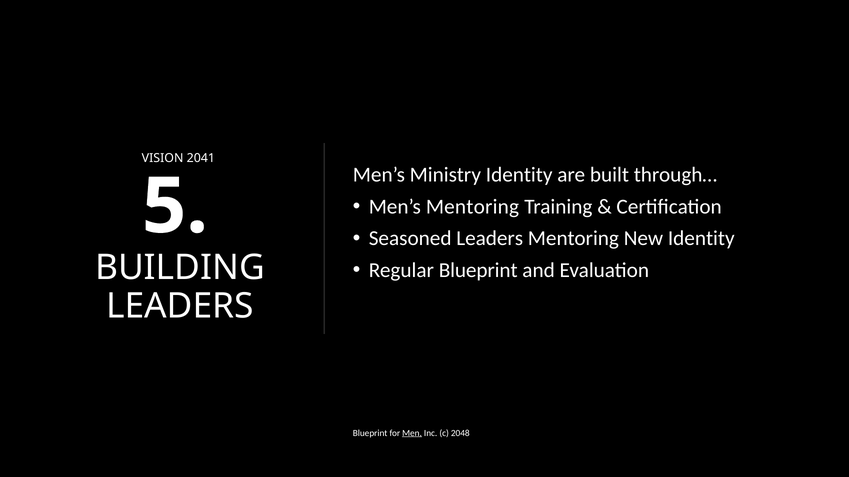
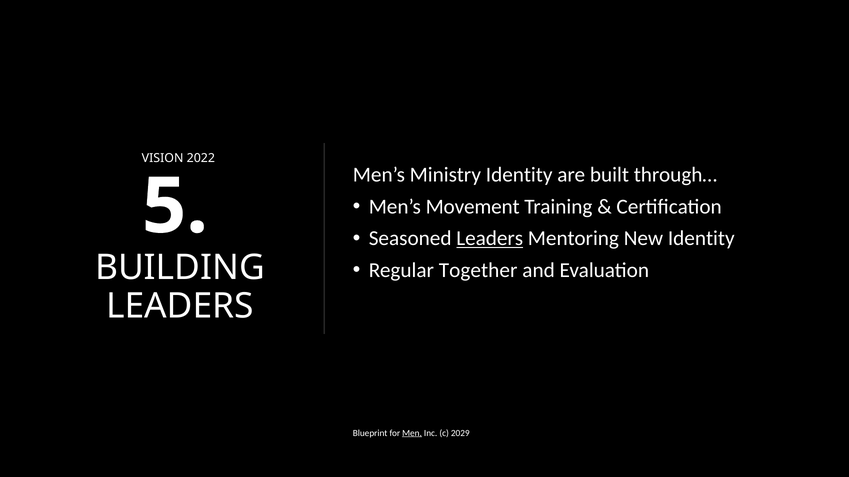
2041: 2041 -> 2022
Men’s Mentoring: Mentoring -> Movement
Leaders at (490, 239) underline: none -> present
Regular Blueprint: Blueprint -> Together
2048: 2048 -> 2029
